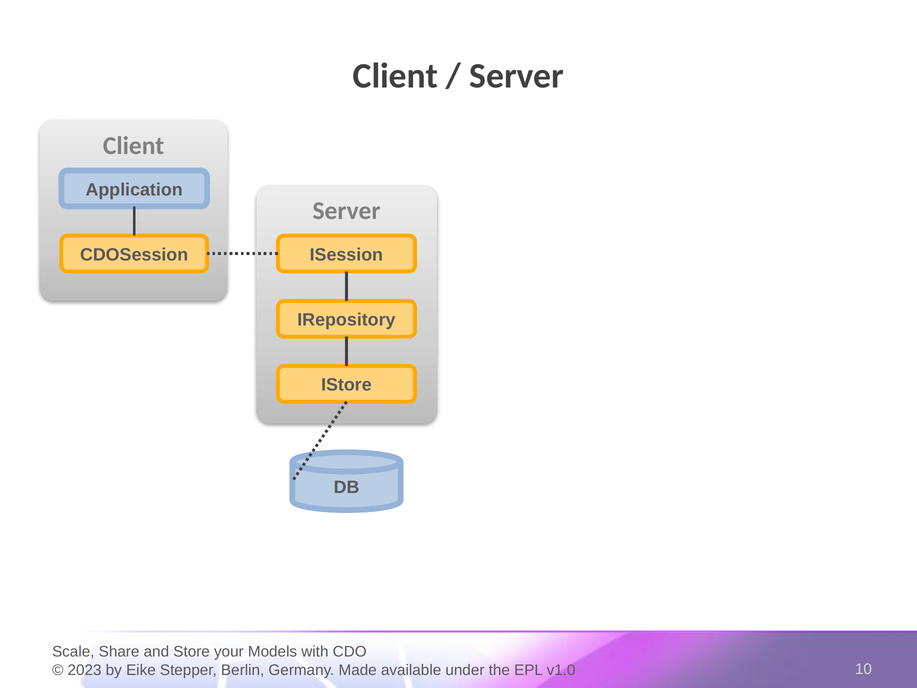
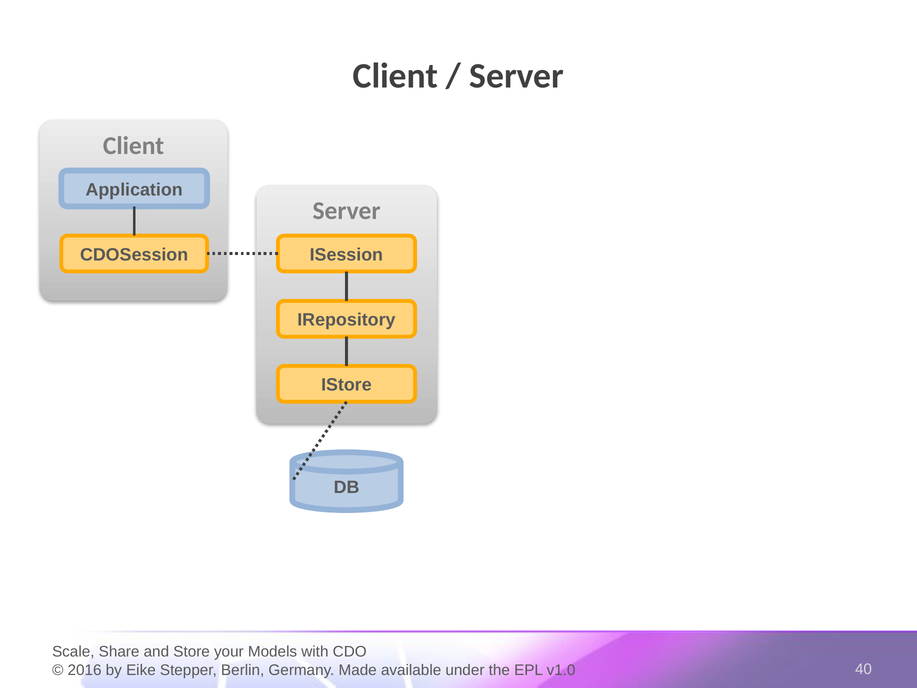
2023: 2023 -> 2016
10: 10 -> 40
